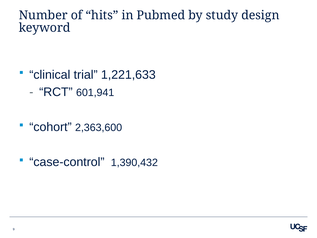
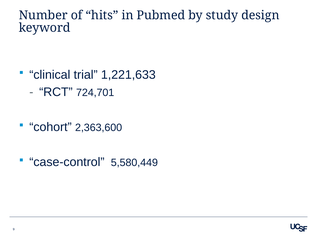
601,941: 601,941 -> 724,701
1,390,432: 1,390,432 -> 5,580,449
